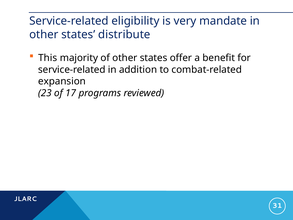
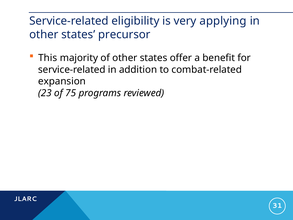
mandate: mandate -> applying
distribute: distribute -> precursor
17: 17 -> 75
